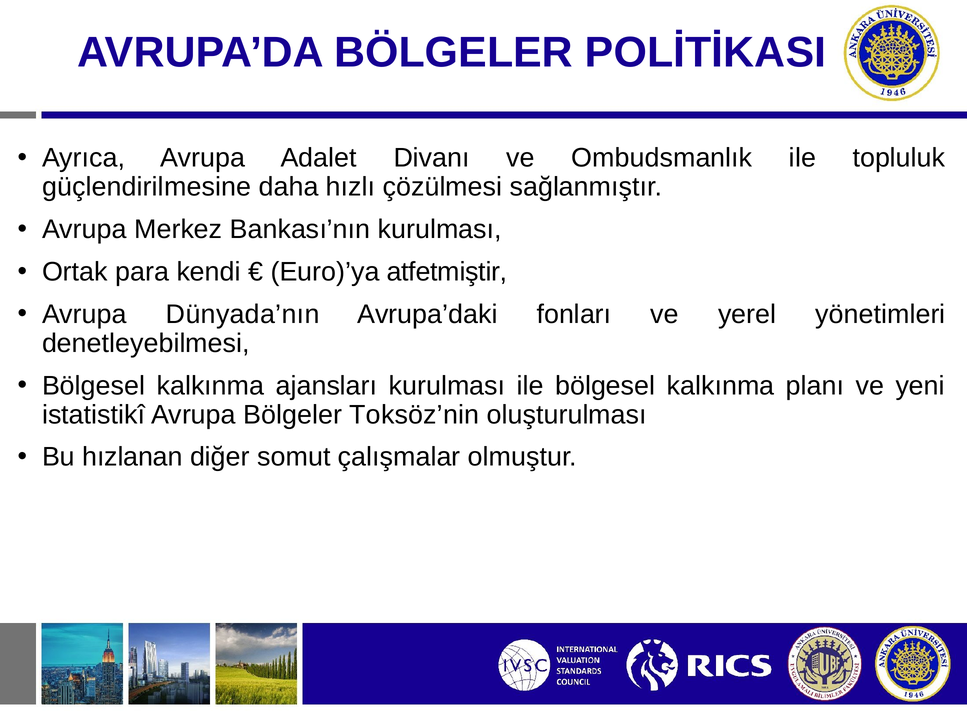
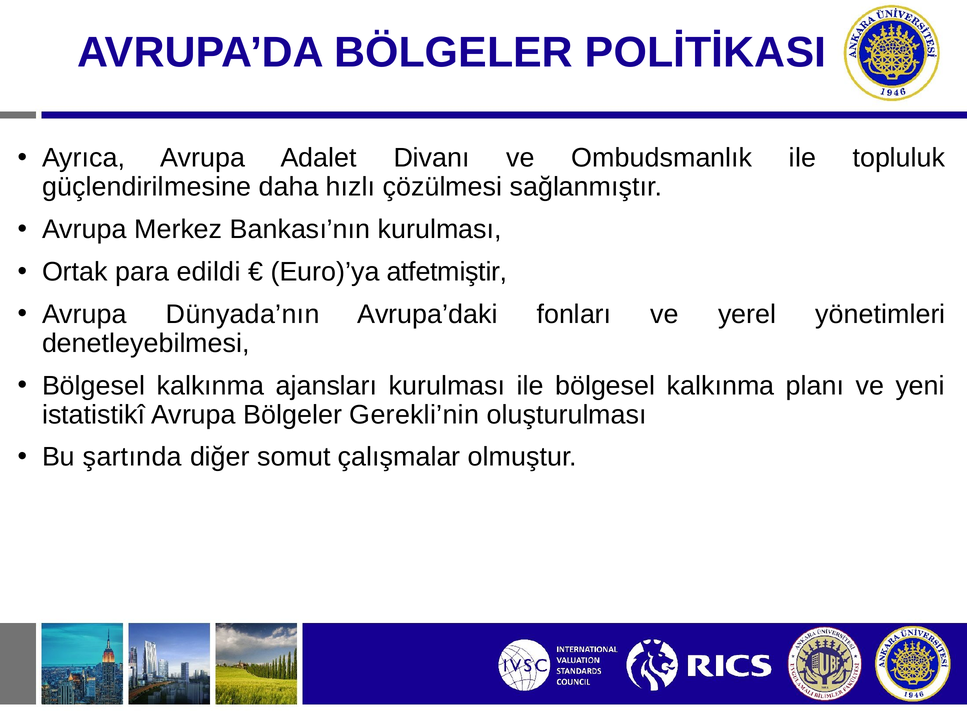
kendi: kendi -> edildi
Toksöz’nin: Toksöz’nin -> Gerekli’nin
hızlanan: hızlanan -> şartında
